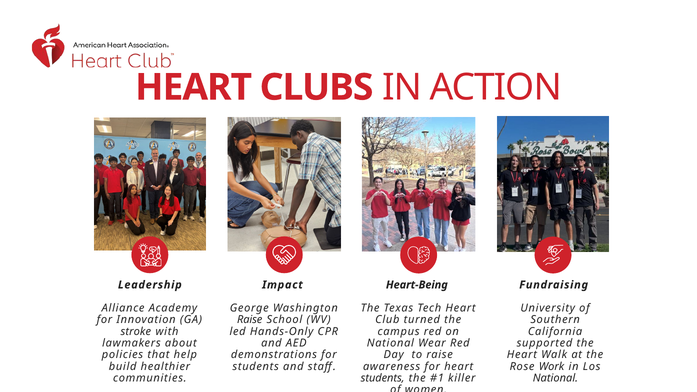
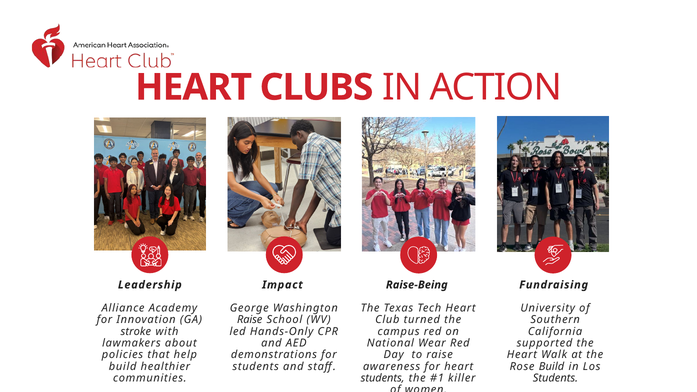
Heart-Being: Heart-Being -> Raise-Being
Rose Work: Work -> Build
National at (555, 378): National -> Students
